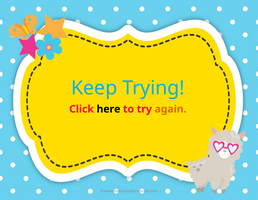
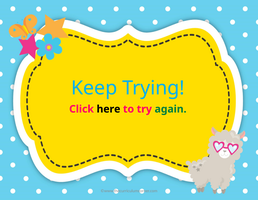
again colour: orange -> green
